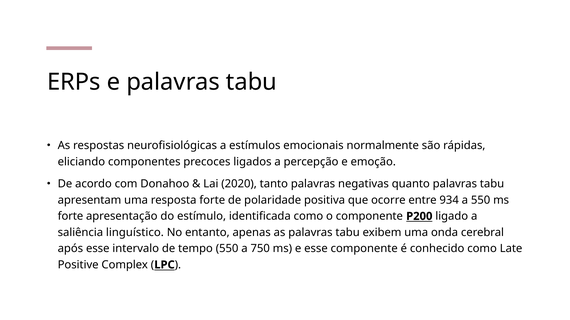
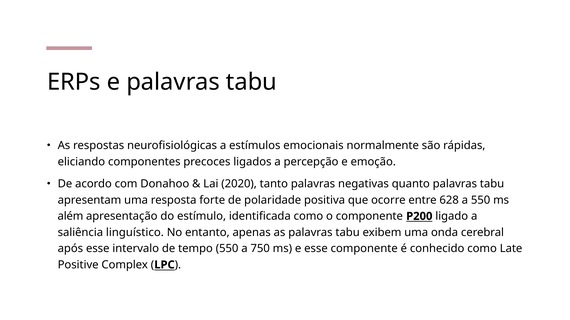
934: 934 -> 628
forte at (70, 217): forte -> além
